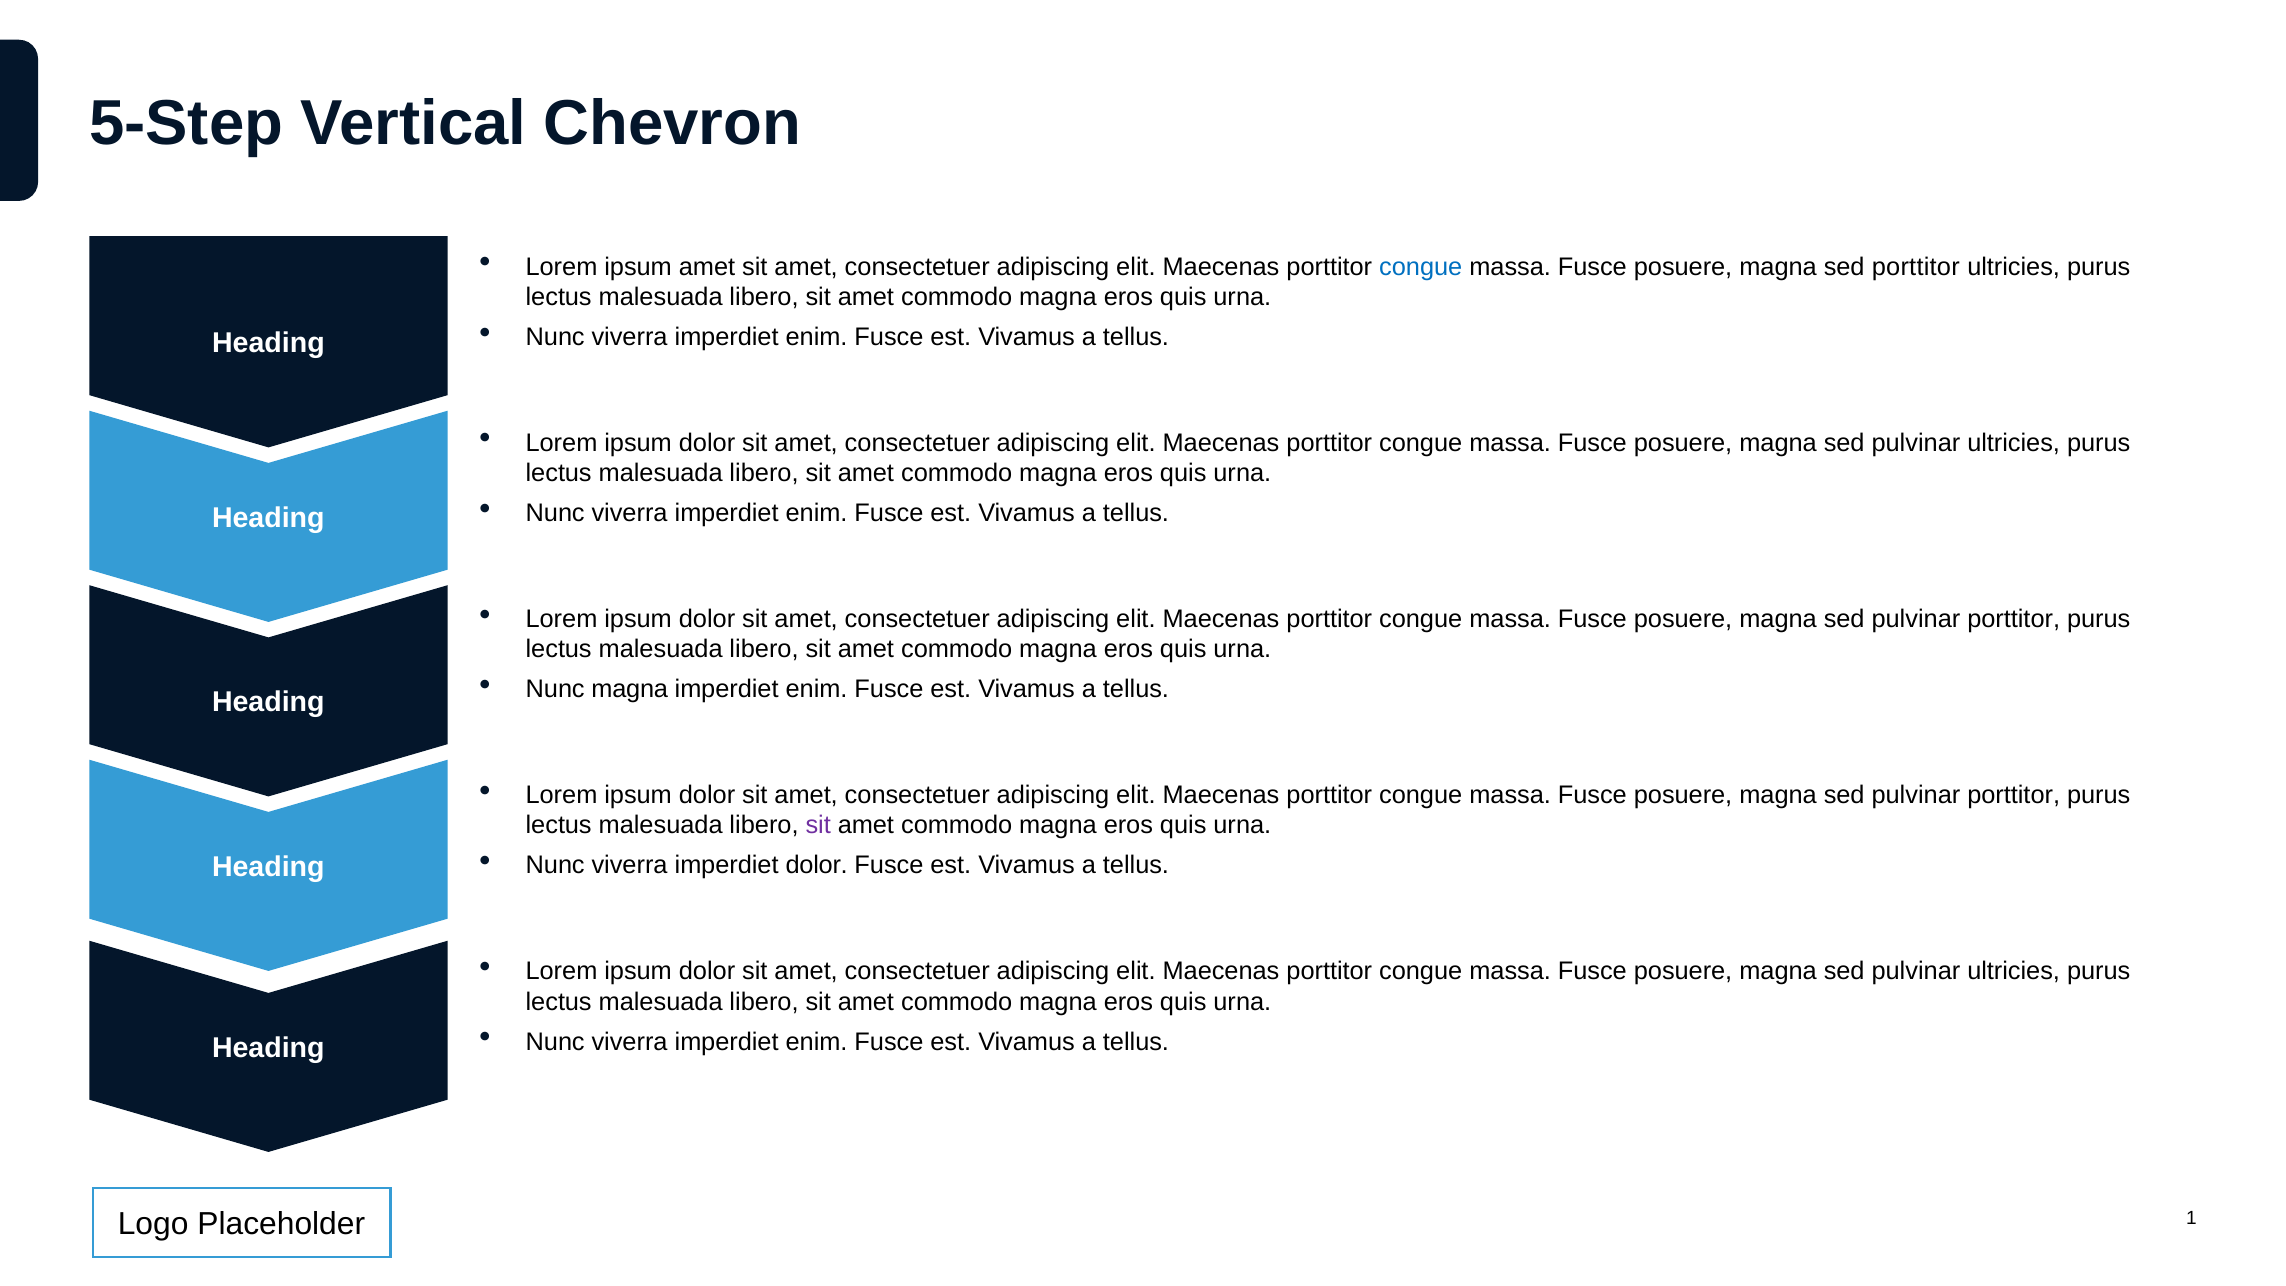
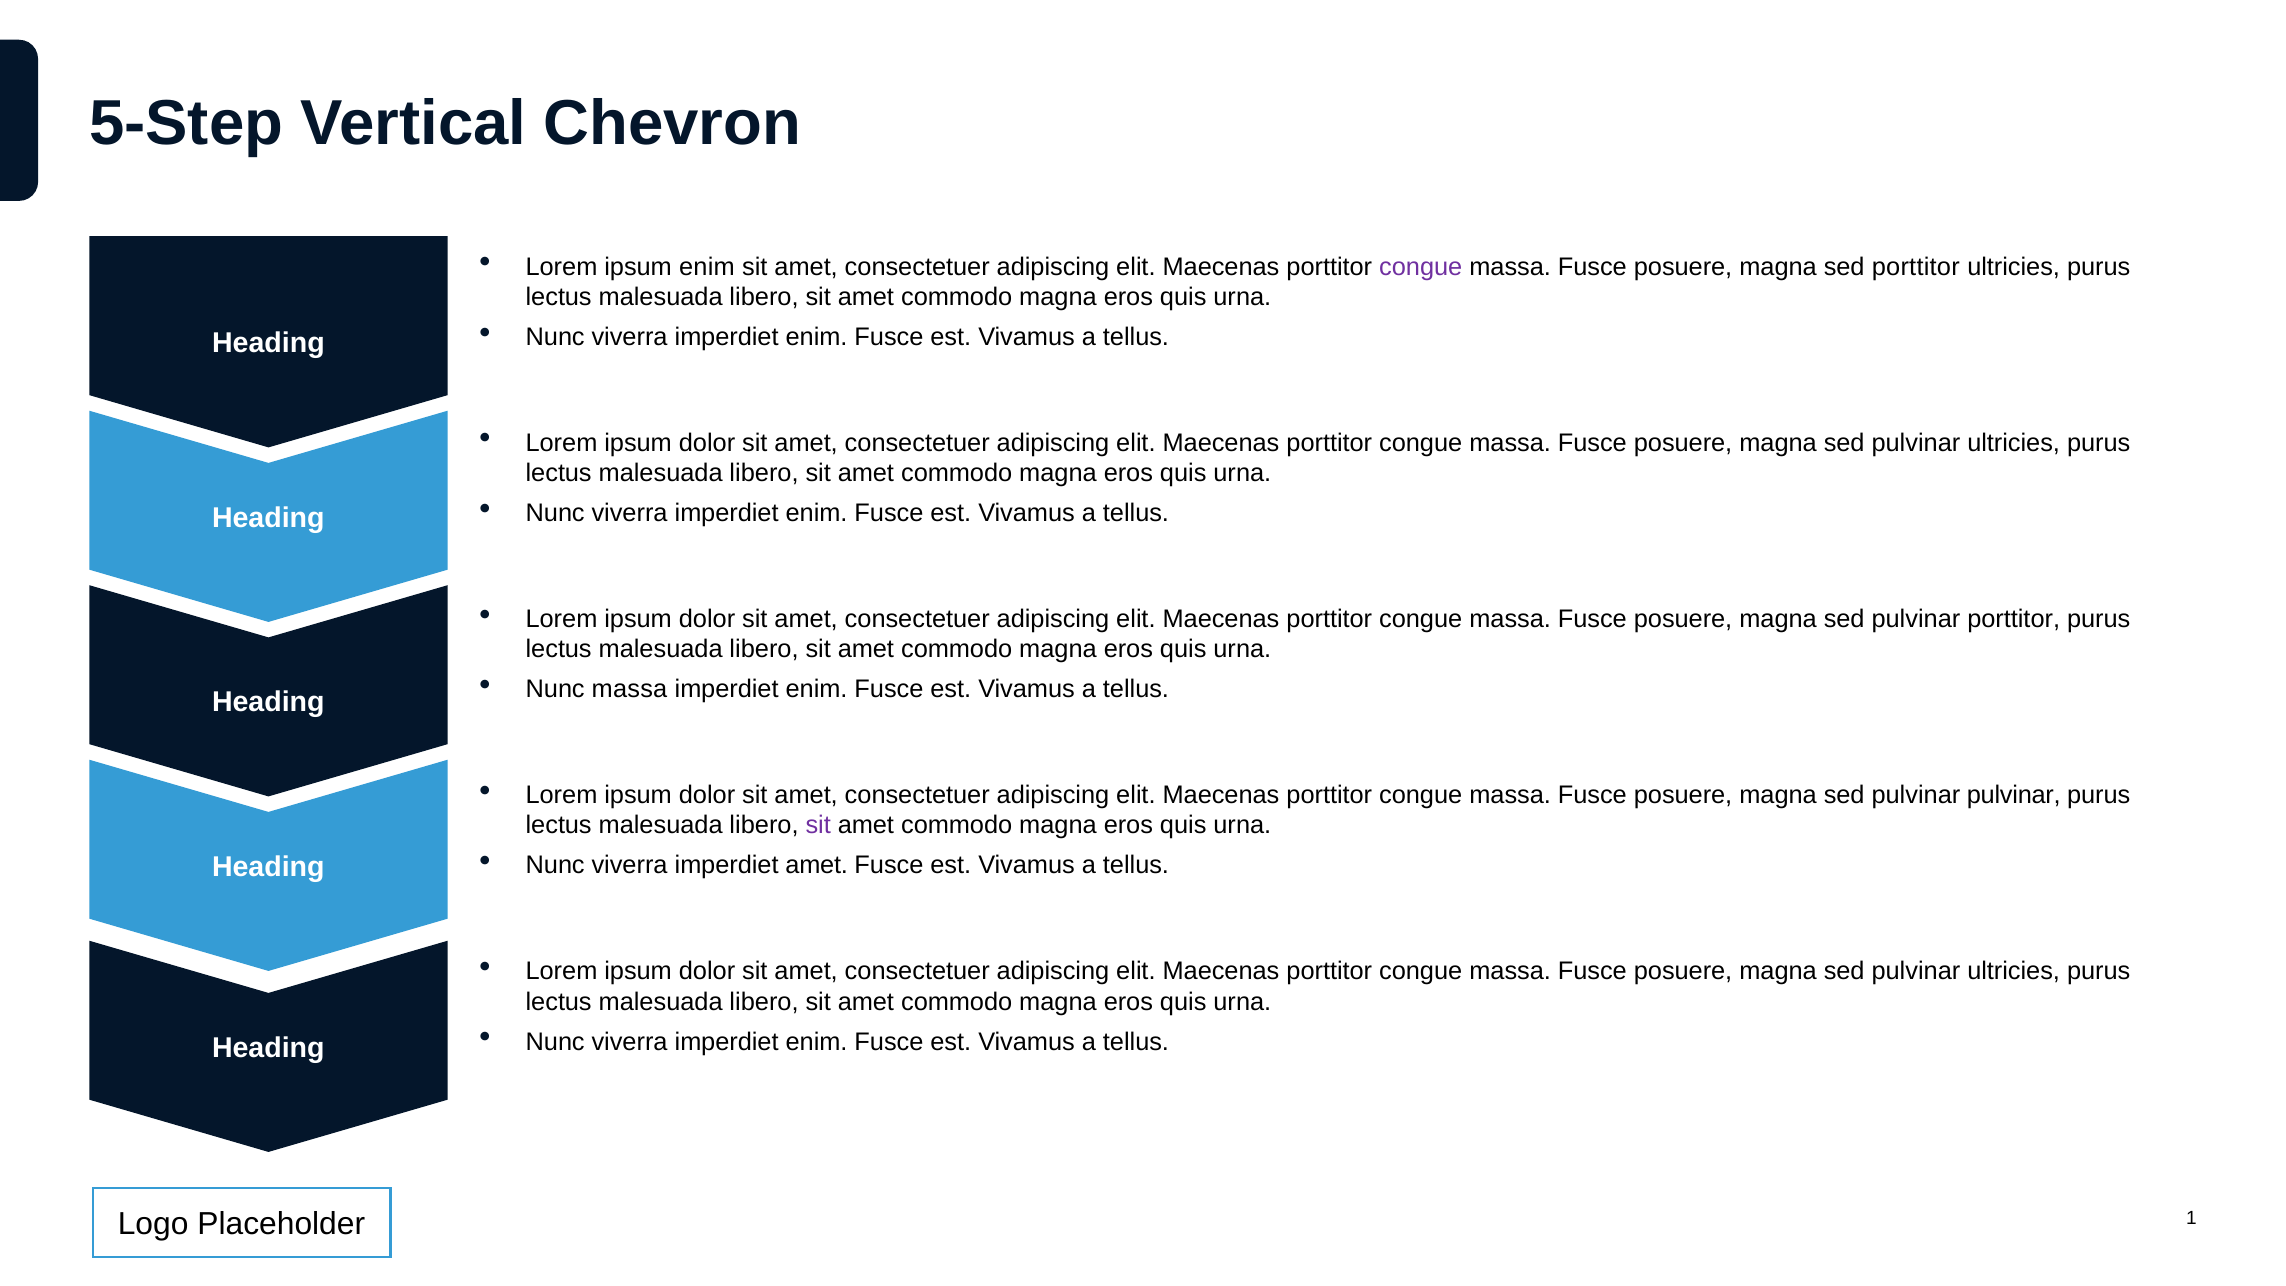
ipsum amet: amet -> enim
congue at (1421, 267) colour: blue -> purple
Nunc magna: magna -> massa
porttitor at (2014, 795): porttitor -> pulvinar
imperdiet dolor: dolor -> amet
